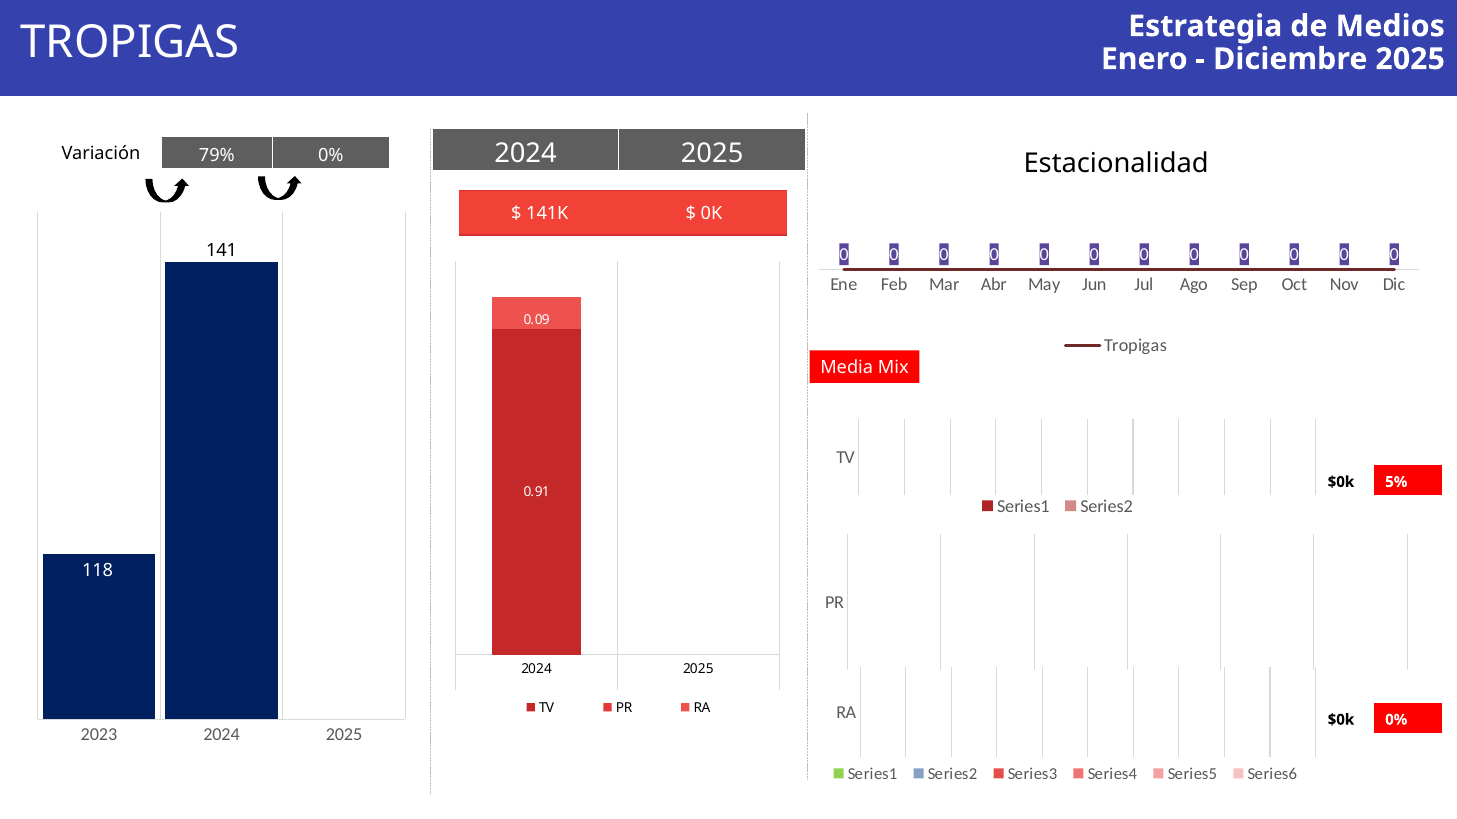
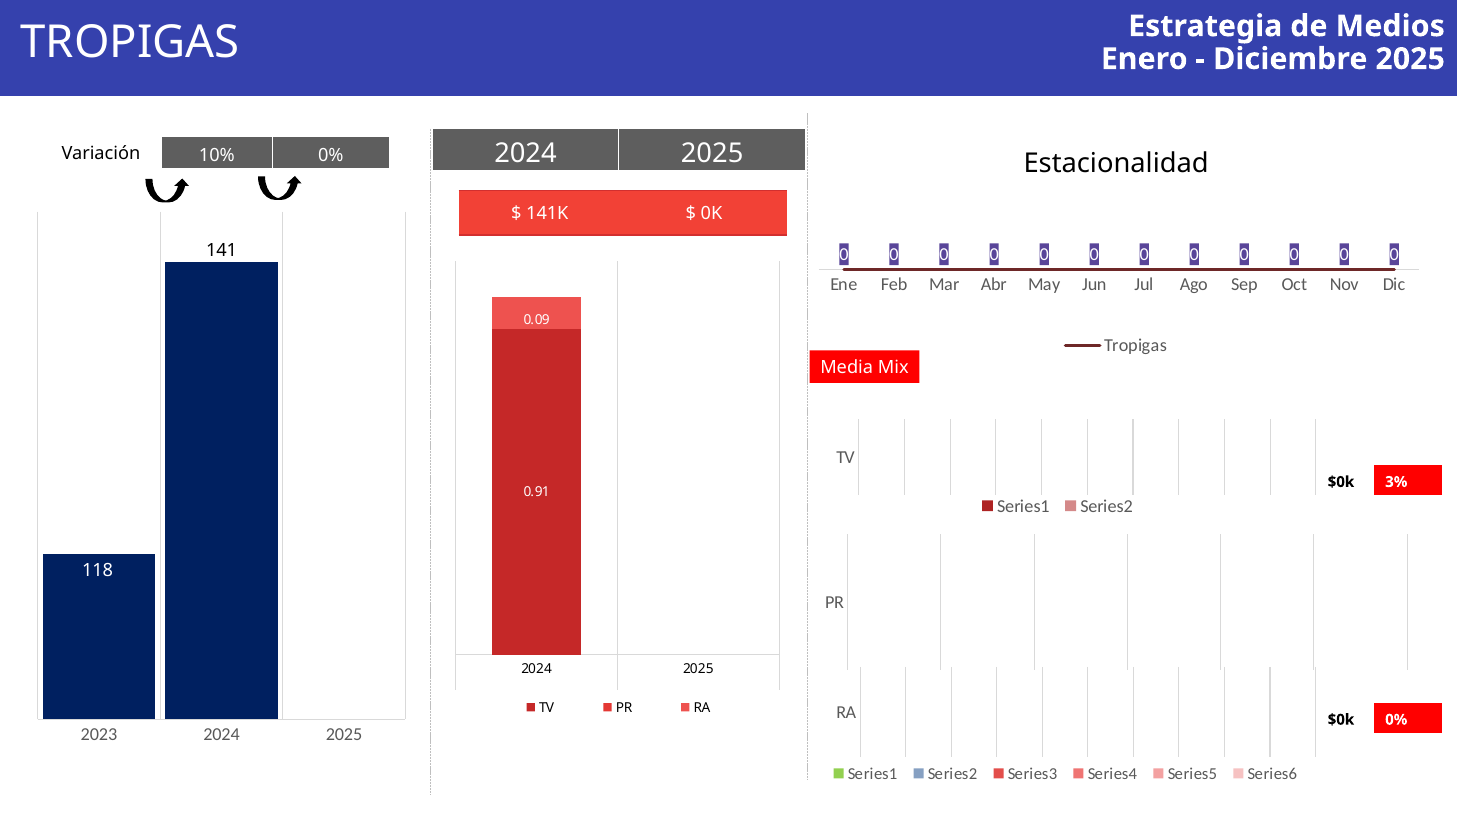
79%: 79% -> 10%
5%: 5% -> 3%
